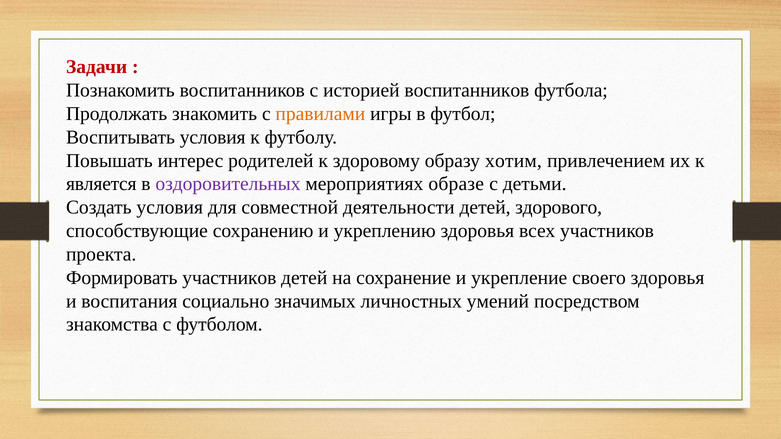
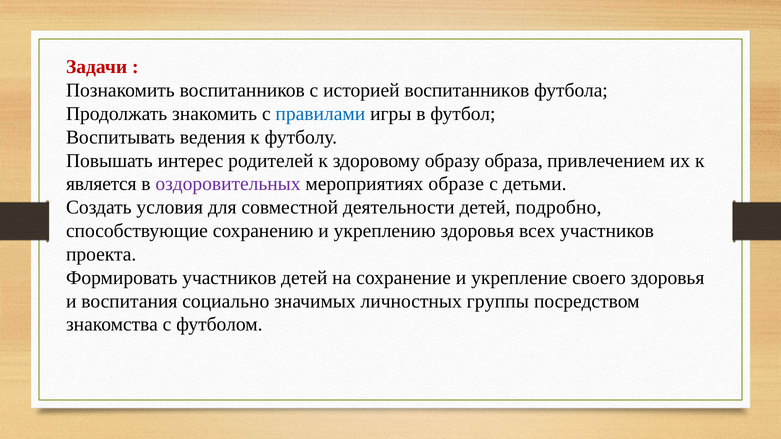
правилами colour: orange -> blue
Воспитывать условия: условия -> ведения
хотим: хотим -> образа
здорового: здорового -> подробно
умений: умений -> группы
